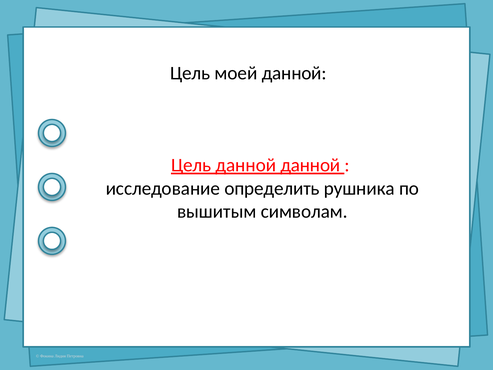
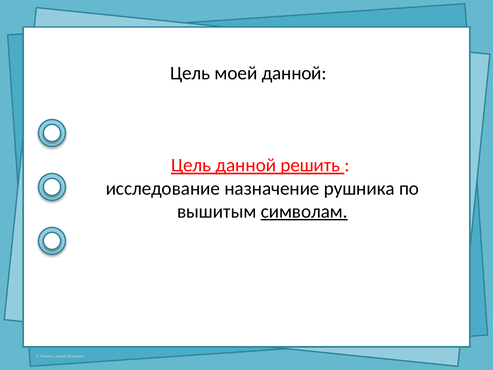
данной данной: данной -> решить
определить: определить -> назначение
символам underline: none -> present
